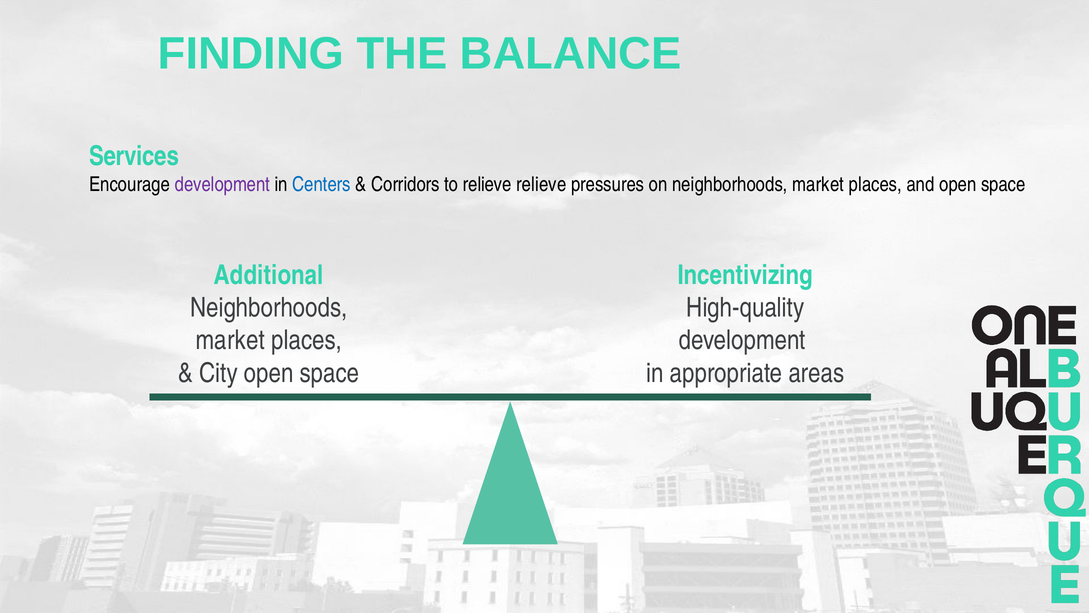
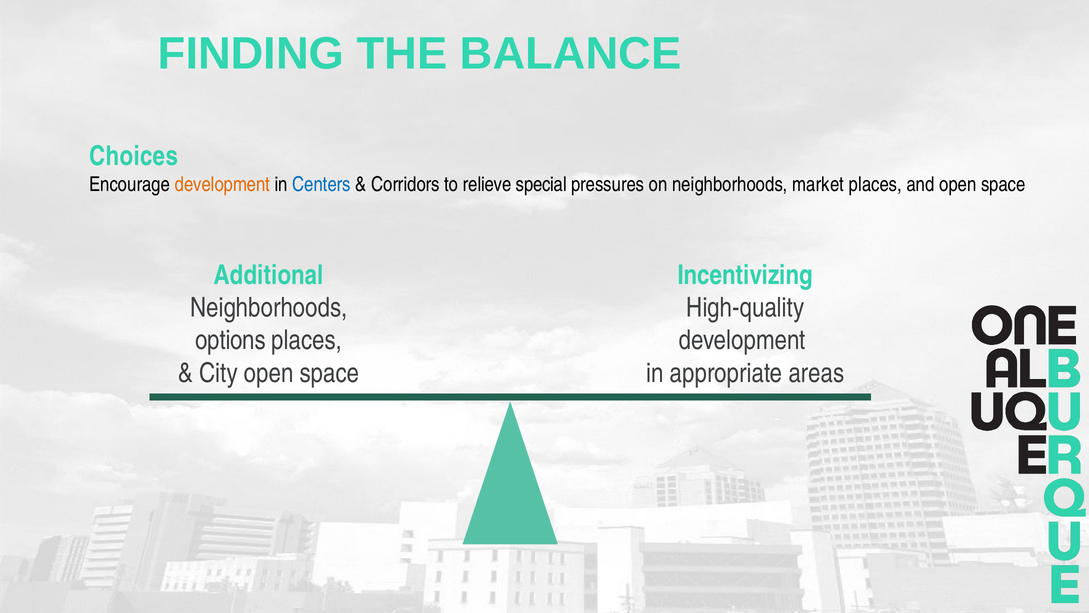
Services: Services -> Choices
development at (222, 184) colour: purple -> orange
relieve relieve: relieve -> special
market at (230, 340): market -> options
